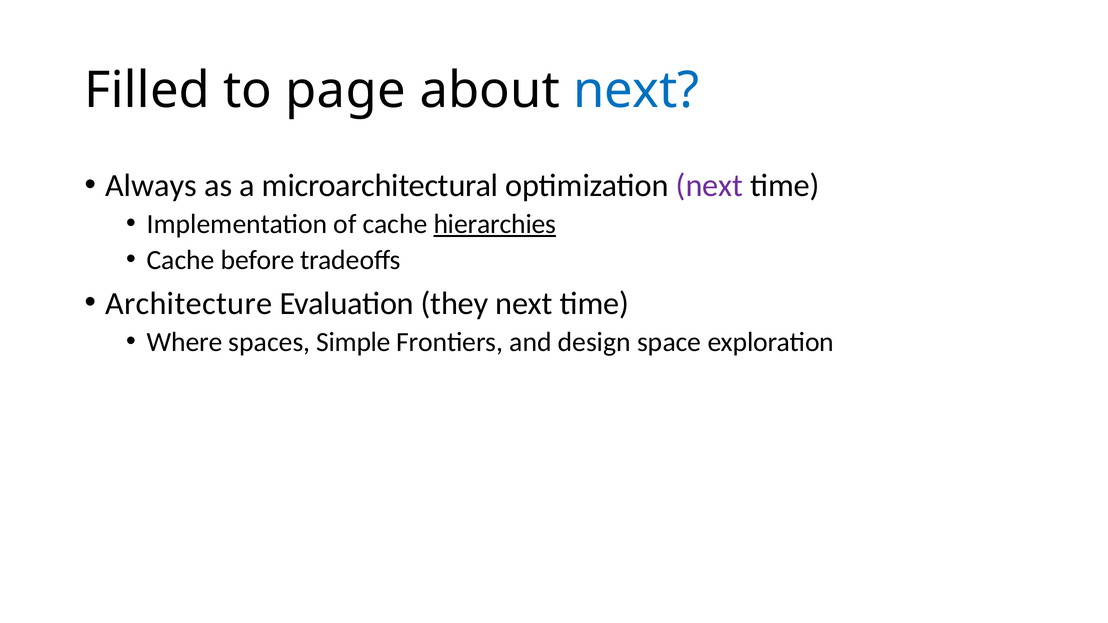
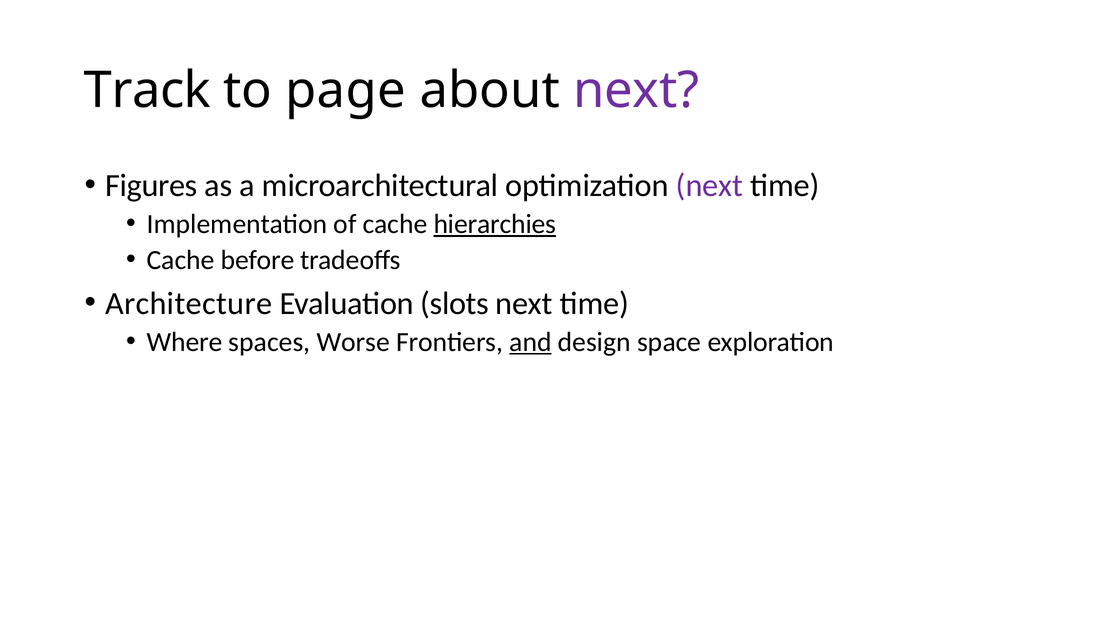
Filled: Filled -> Track
next at (636, 91) colour: blue -> purple
Always: Always -> Figures
they: they -> slots
Simple: Simple -> Worse
and underline: none -> present
